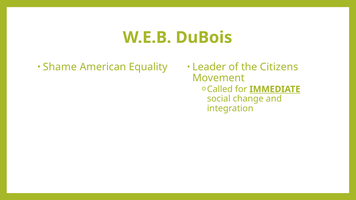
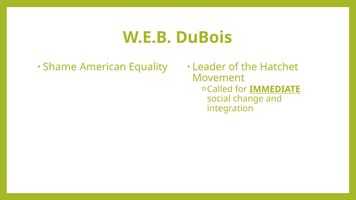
Citizens: Citizens -> Hatchet
